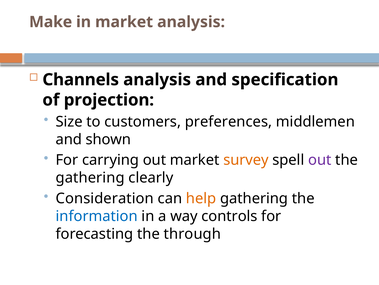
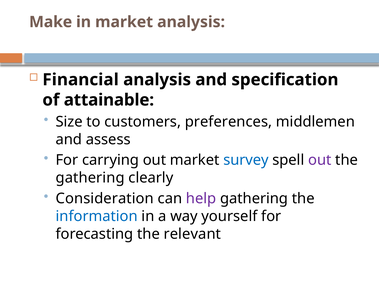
Channels: Channels -> Financial
projection: projection -> attainable
shown: shown -> assess
survey colour: orange -> blue
help colour: orange -> purple
controls: controls -> yourself
through: through -> relevant
